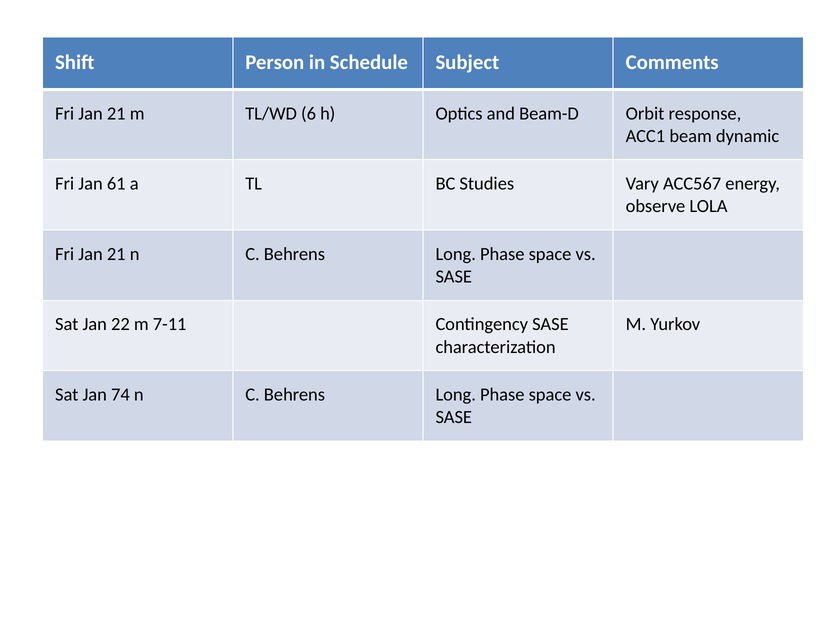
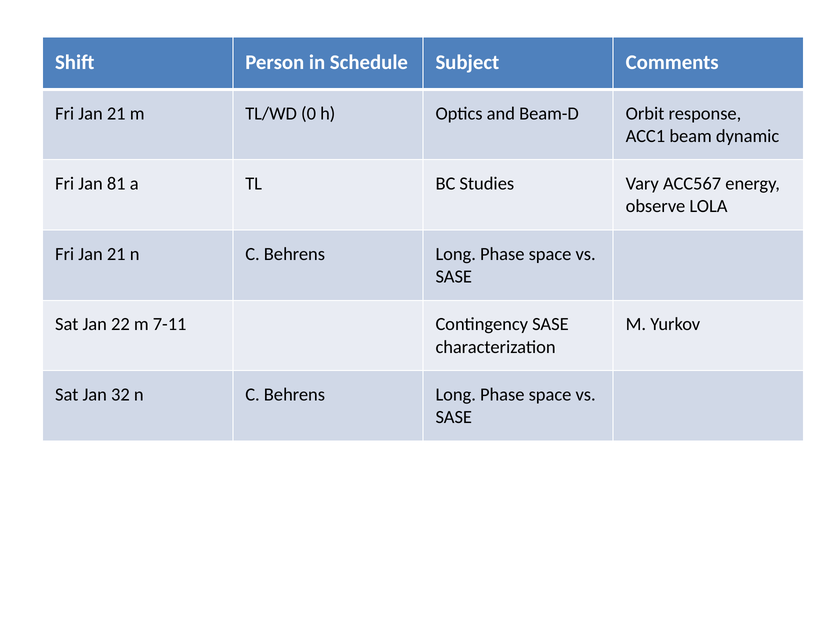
6: 6 -> 0
61: 61 -> 81
74: 74 -> 32
